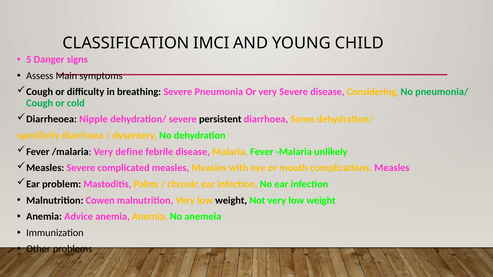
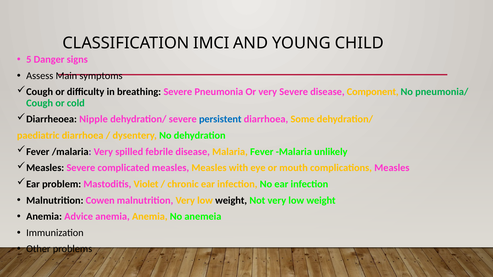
Considering: Considering -> Component
persistent colour: black -> blue
specificity: specificity -> paediatric
define: define -> spilled
Palms: Palms -> Violet
